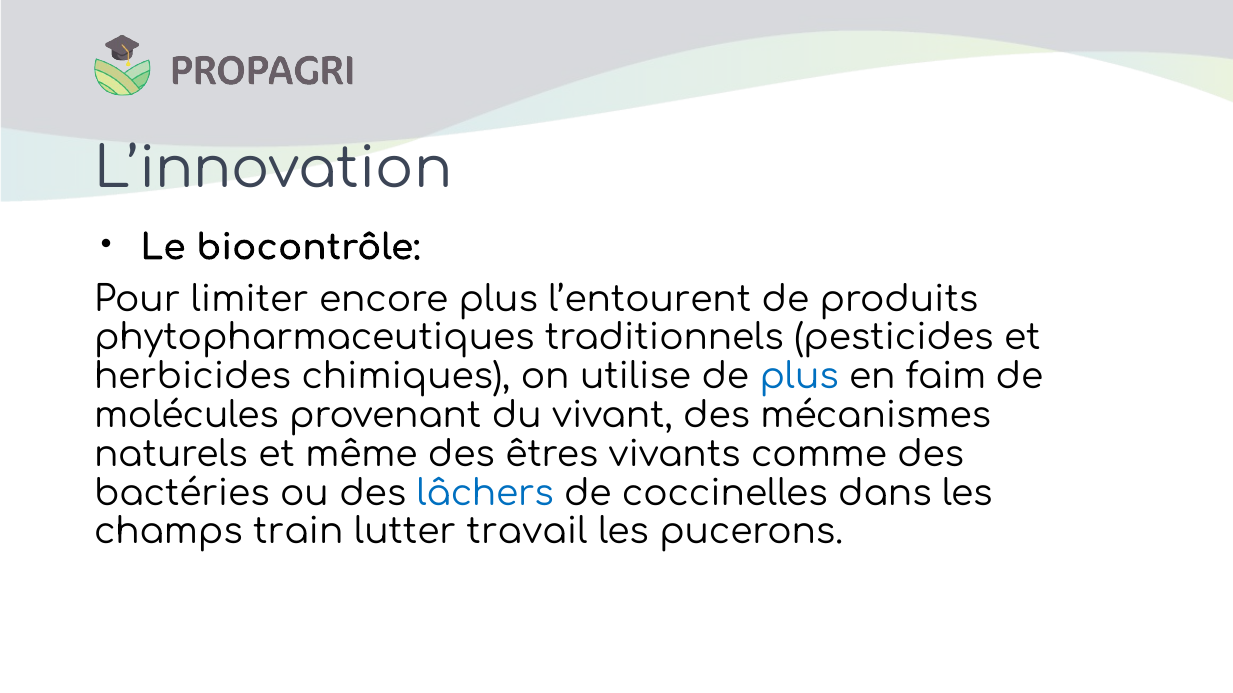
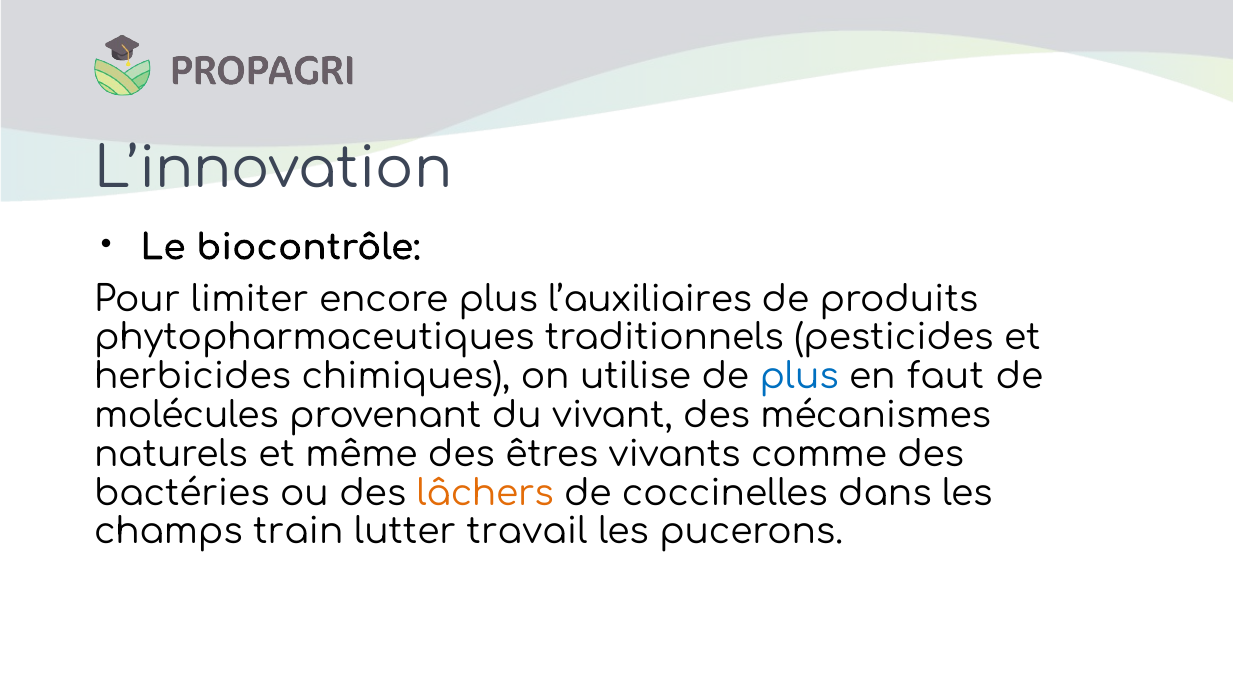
l’entourent: l’entourent -> l’auxiliaires
faim: faim -> faut
lâchers colour: blue -> orange
